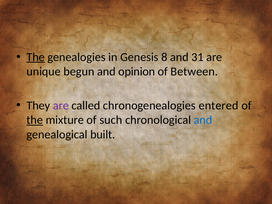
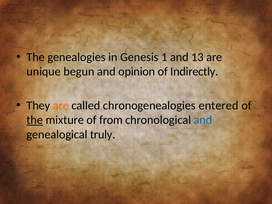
The at (36, 57) underline: present -> none
8: 8 -> 1
31: 31 -> 13
Between: Between -> Indirectly
are at (61, 105) colour: purple -> orange
such: such -> from
built: built -> truly
